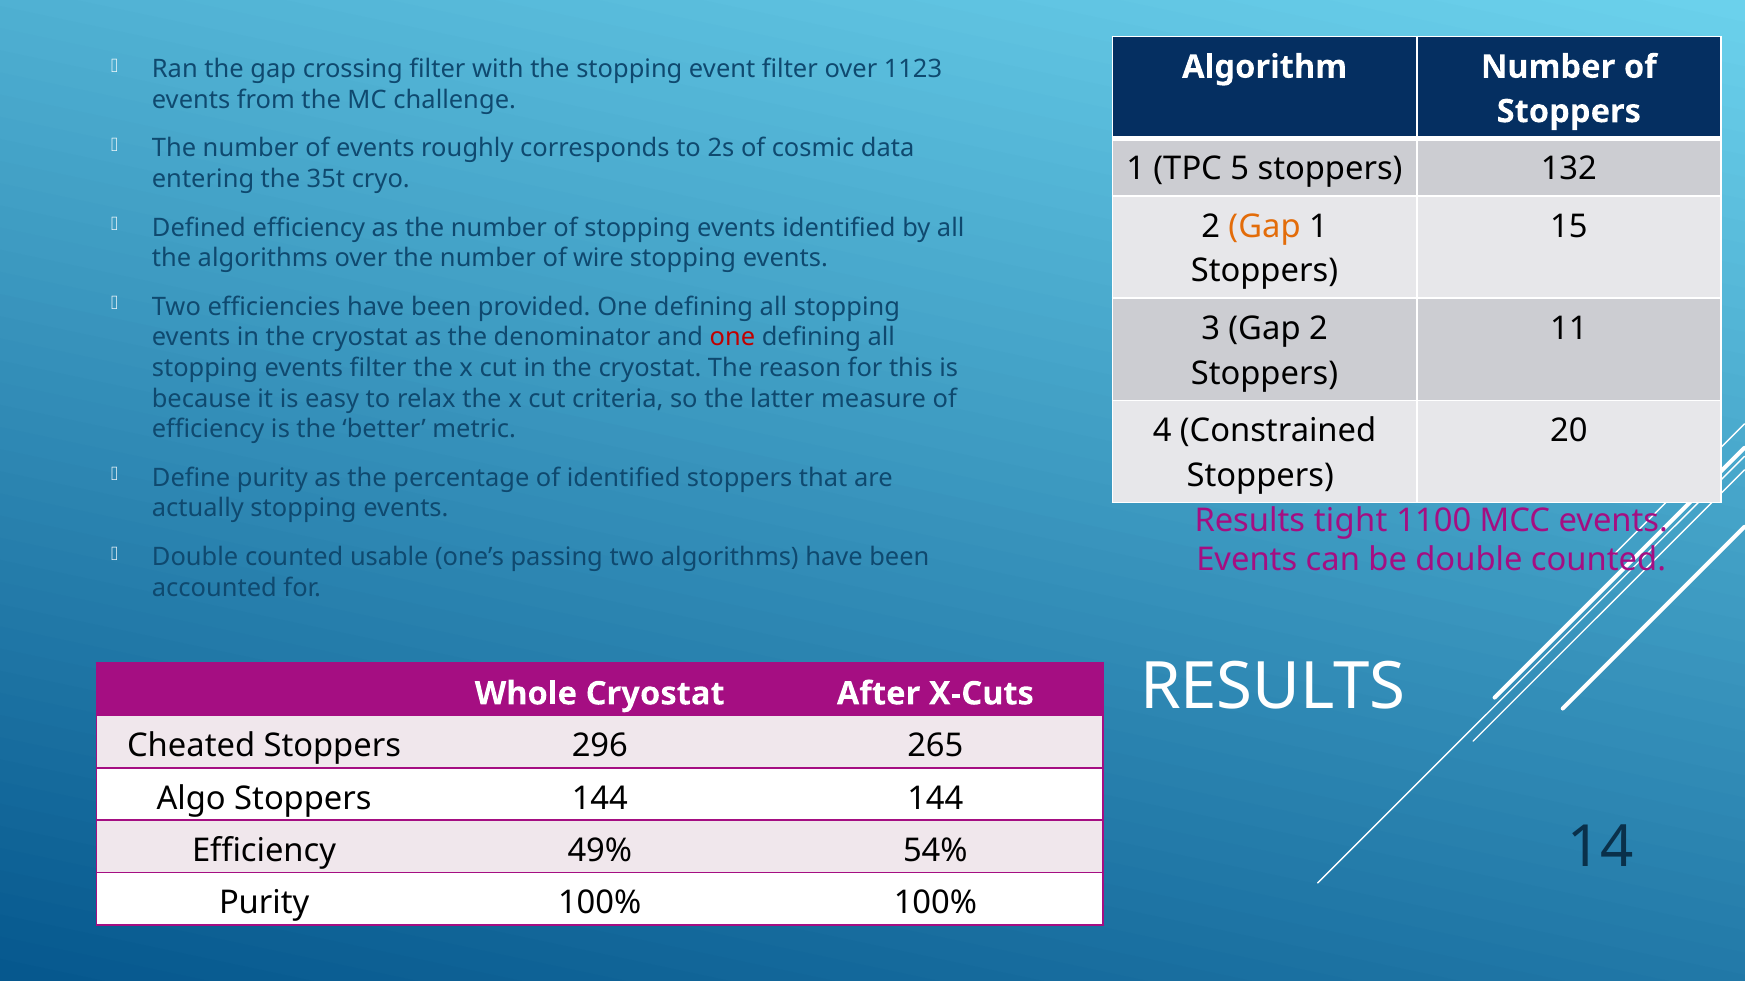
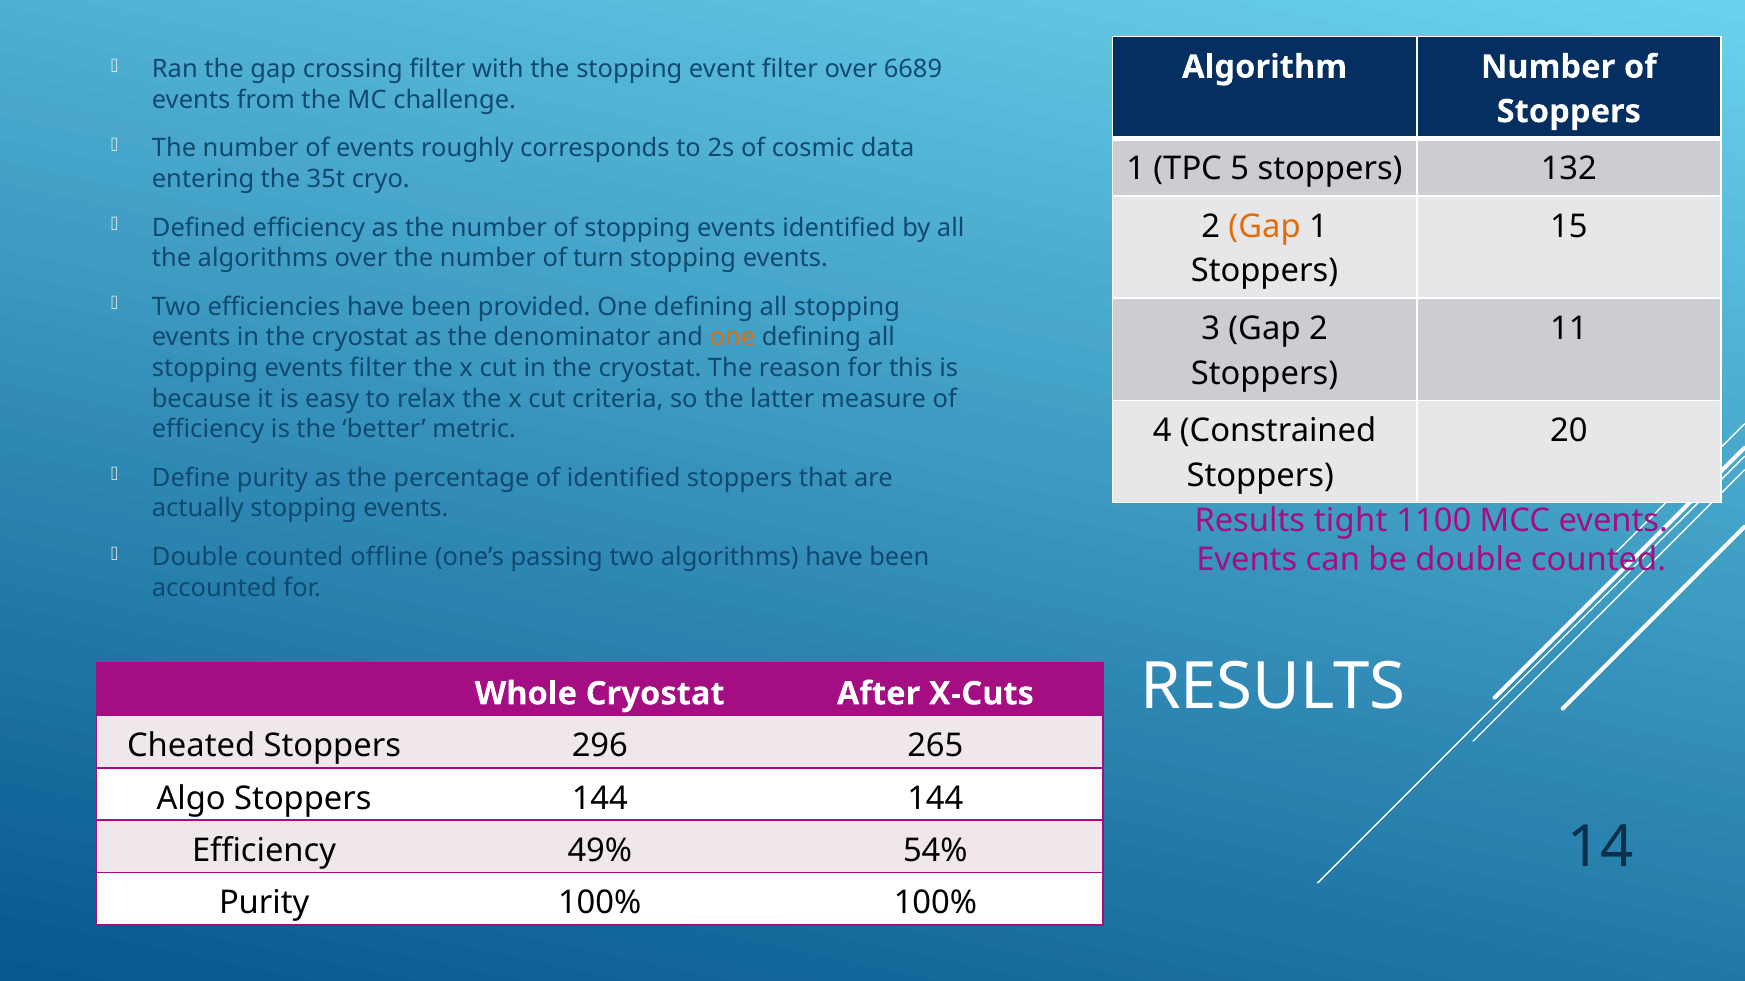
1123: 1123 -> 6689
wire: wire -> turn
one at (732, 338) colour: red -> orange
usable: usable -> offline
